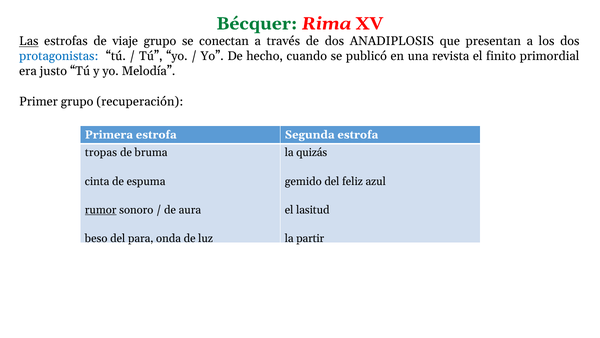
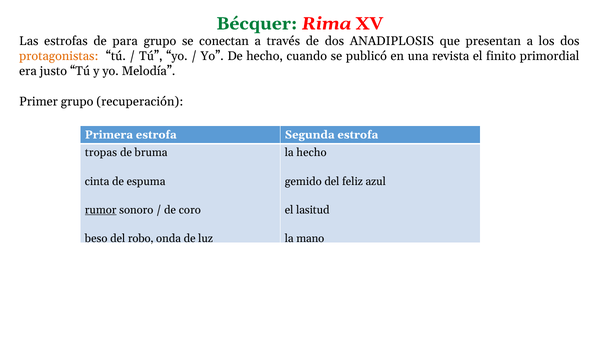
Las underline: present -> none
viaje: viaje -> para
protagonistas colour: blue -> orange
la quizás: quizás -> hecho
aura: aura -> coro
para: para -> robo
partir: partir -> mano
